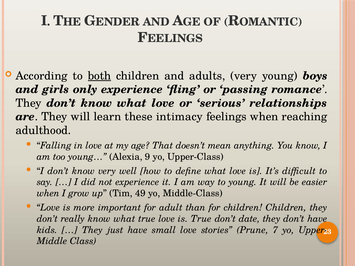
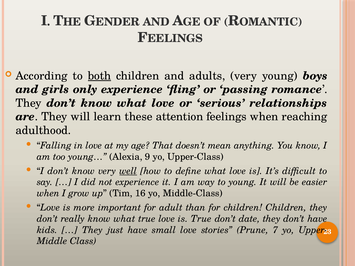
intimacy: intimacy -> attention
well underline: none -> present
49: 49 -> 16
